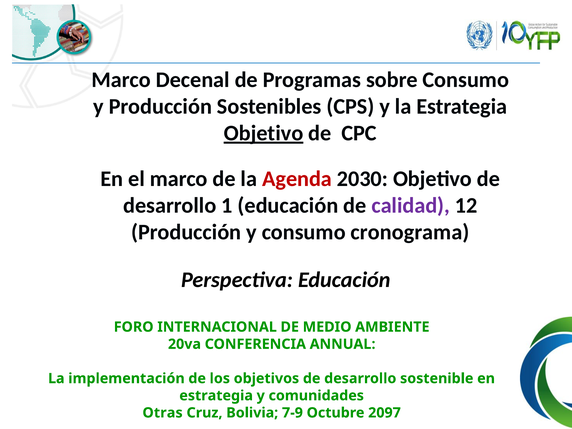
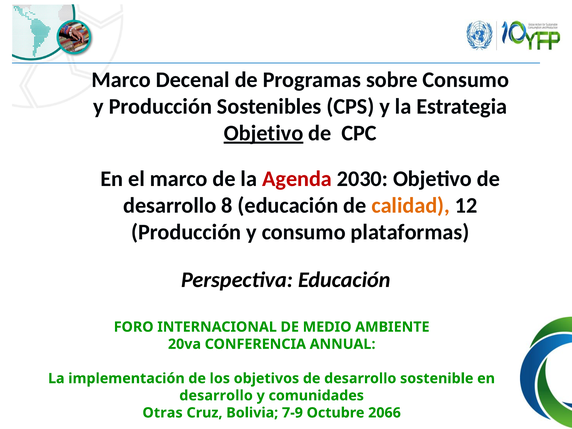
1: 1 -> 8
calidad colour: purple -> orange
cronograma: cronograma -> plataformas
estrategia at (216, 396): estrategia -> desarrollo
2097: 2097 -> 2066
